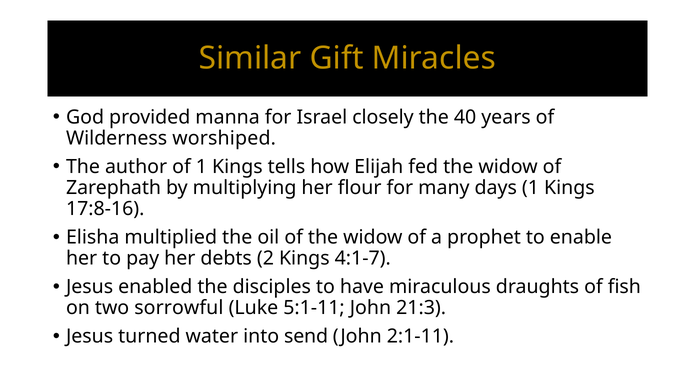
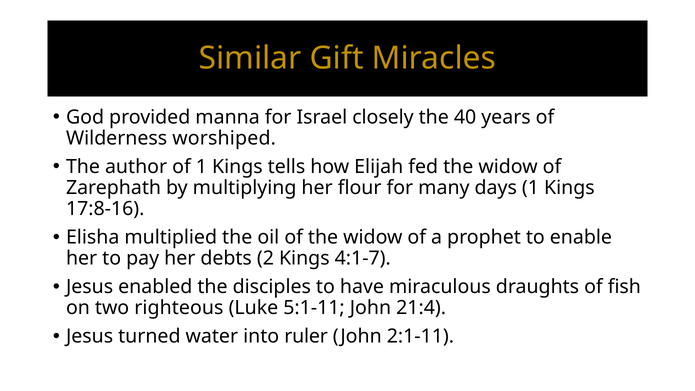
sorrowful: sorrowful -> righteous
21:3: 21:3 -> 21:4
send: send -> ruler
